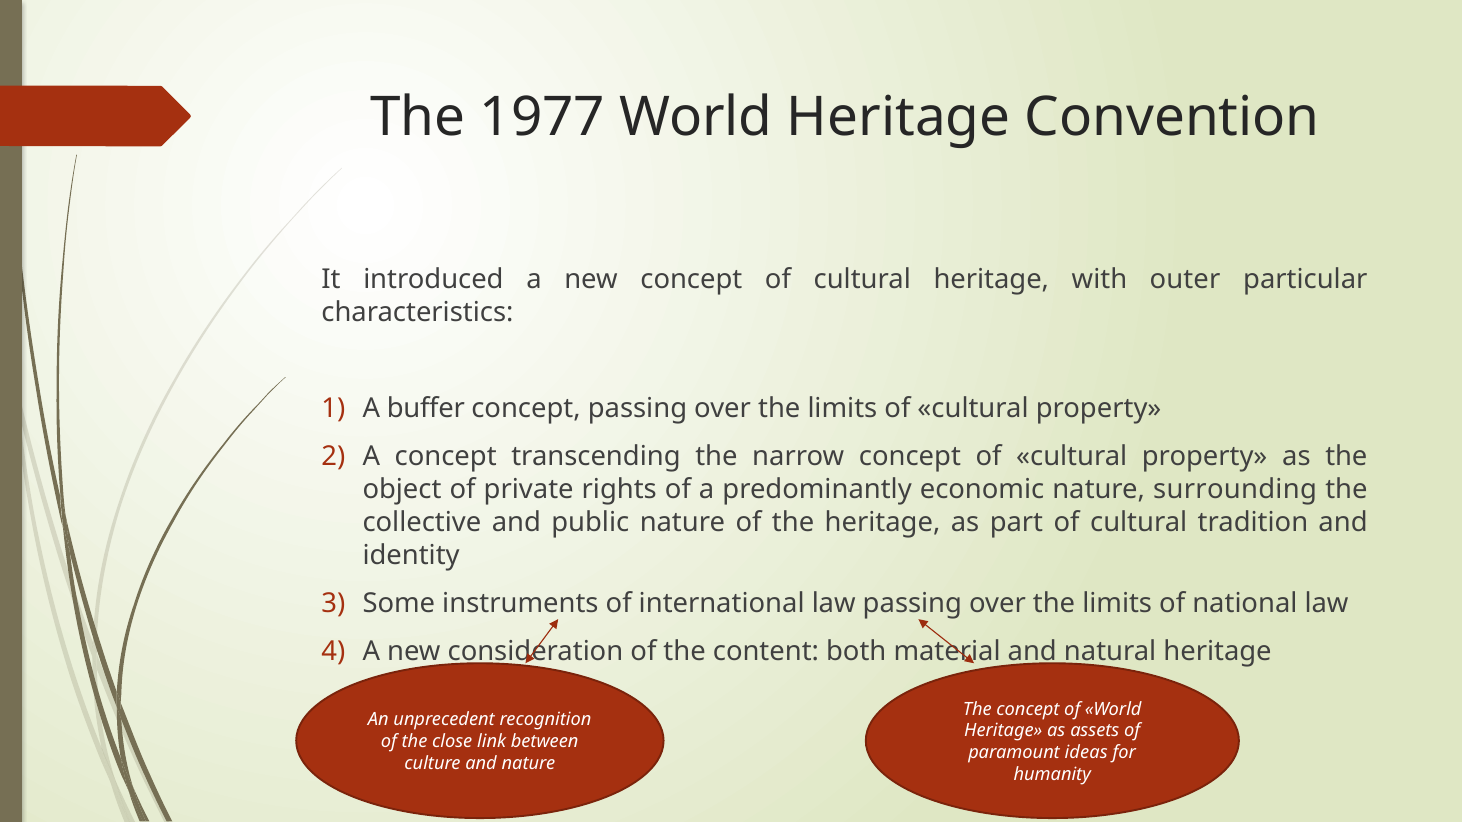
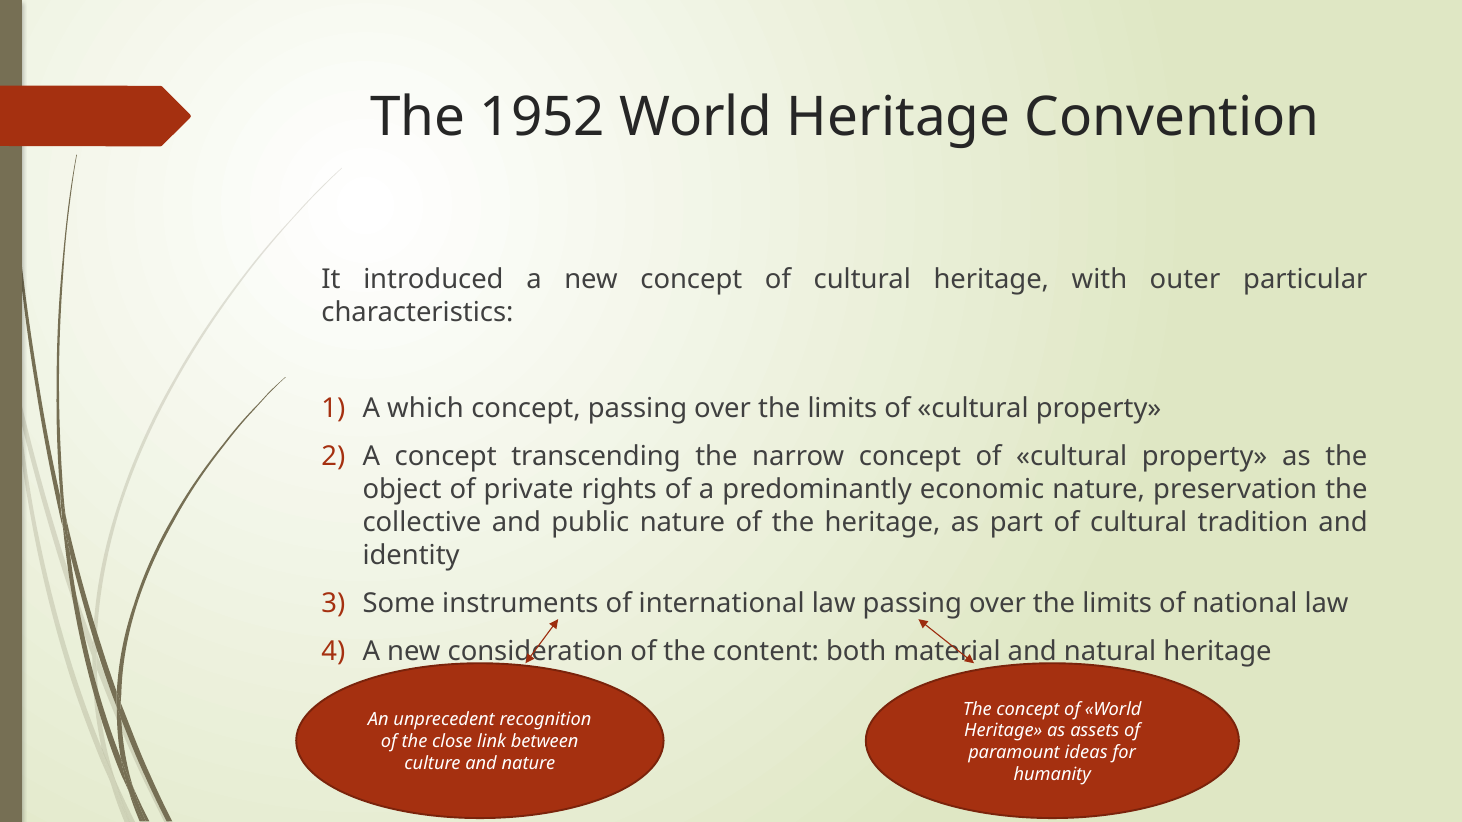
1977: 1977 -> 1952
buffer: buffer -> which
surrounding: surrounding -> preservation
